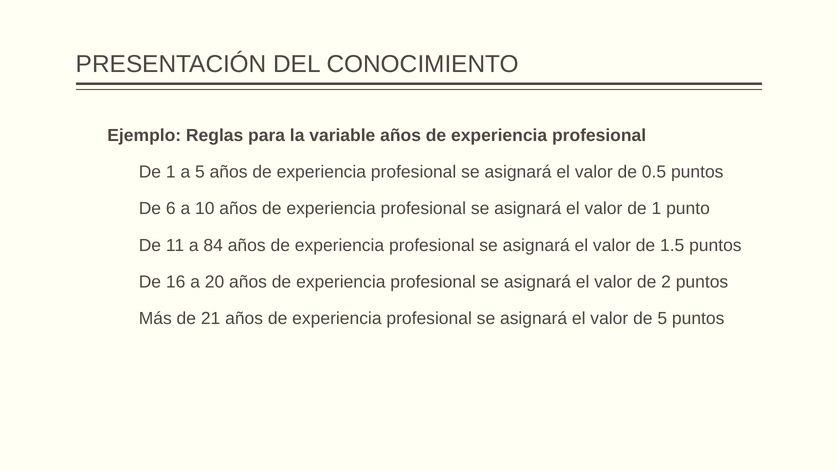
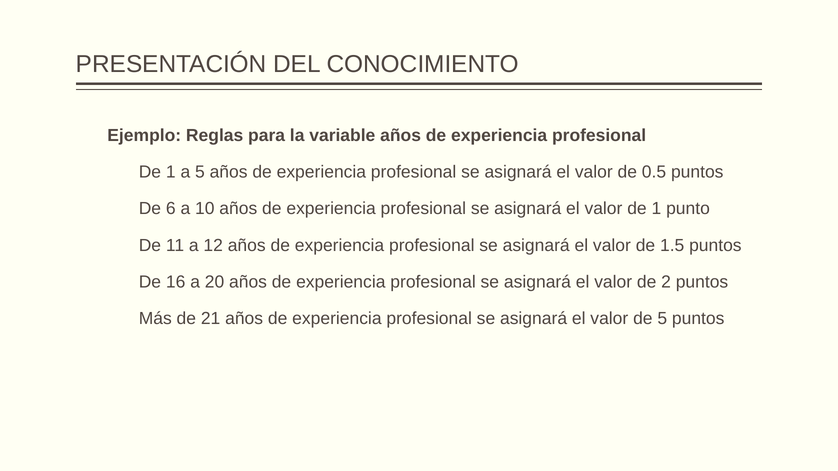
84: 84 -> 12
